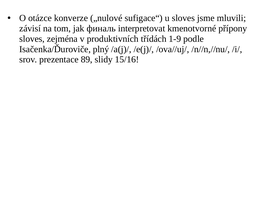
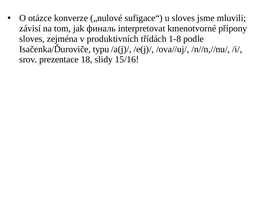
1-9: 1-9 -> 1-8
plný: plný -> typu
89: 89 -> 18
